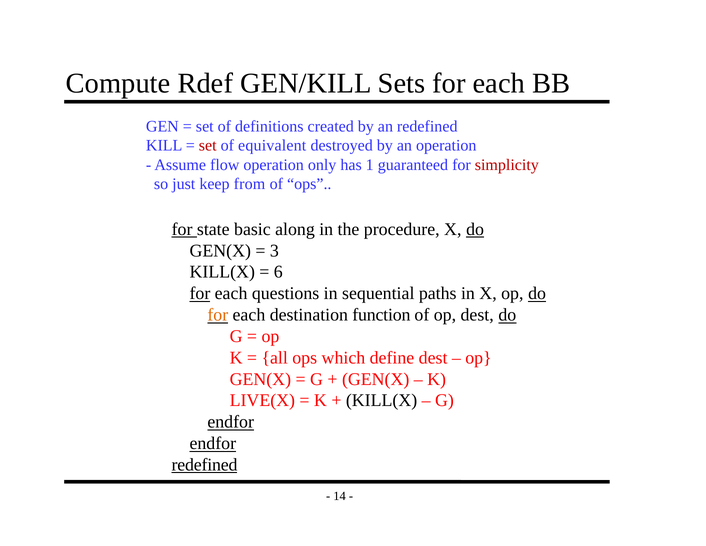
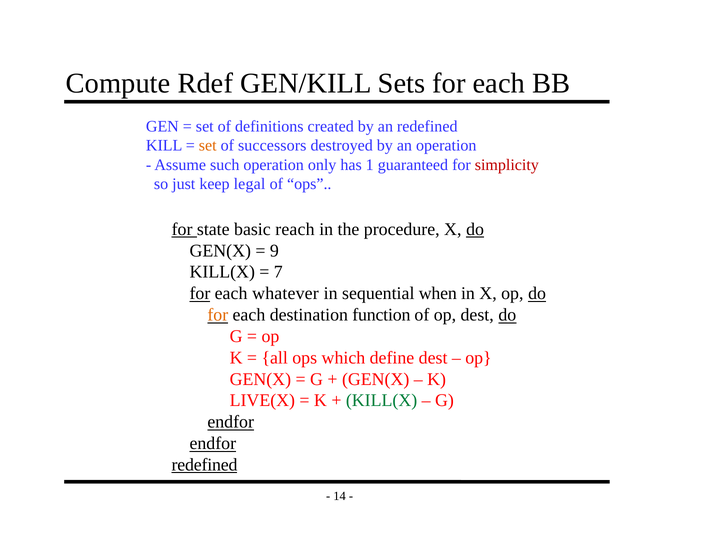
set at (208, 145) colour: red -> orange
equivalent: equivalent -> successors
flow: flow -> such
from: from -> legal
along: along -> reach
3: 3 -> 9
6: 6 -> 7
questions: questions -> whatever
paths: paths -> when
KILL(X at (382, 400) colour: black -> green
